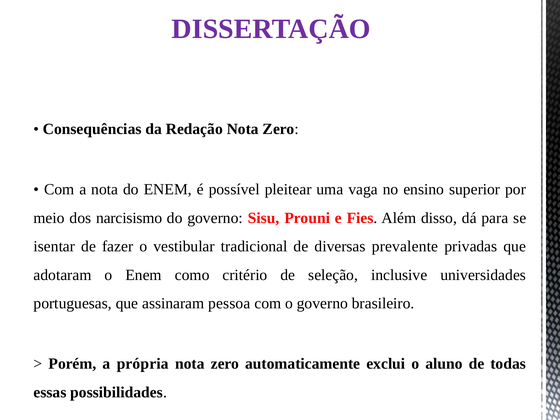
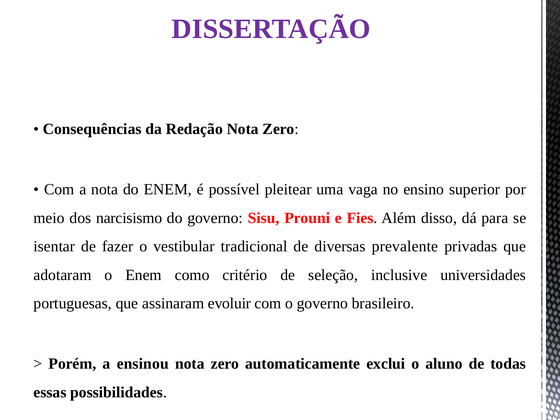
pessoa: pessoa -> evoluir
própria: própria -> ensinou
